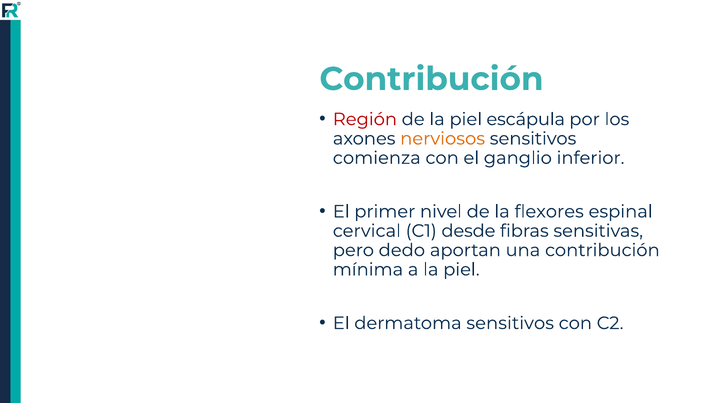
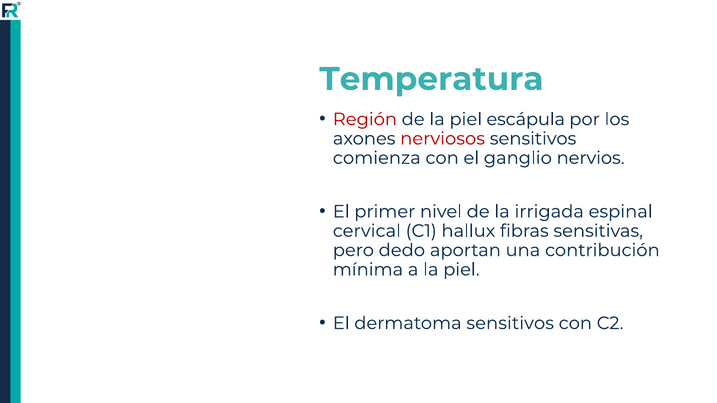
Contribución at (431, 79): Contribución -> Temperatura
nerviosos colour: orange -> red
inferior: inferior -> nervios
flexores: flexores -> irrigada
desde: desde -> hallux
